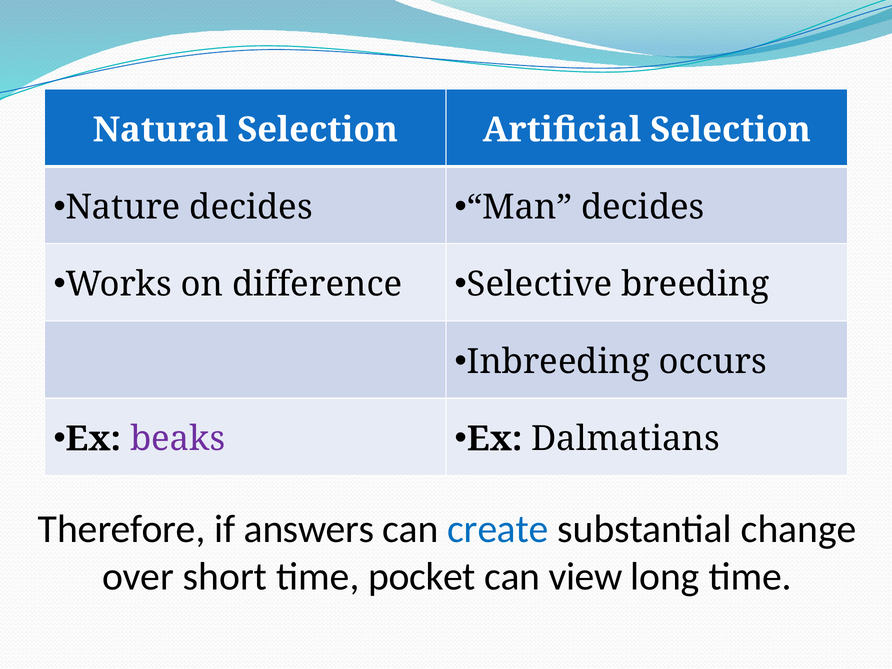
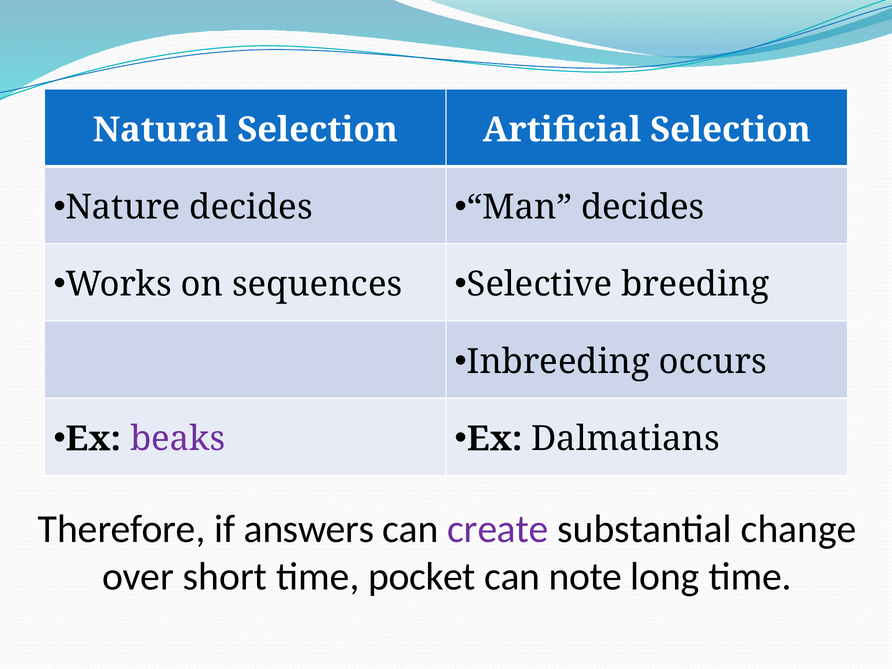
difference: difference -> sequences
create colour: blue -> purple
view: view -> note
